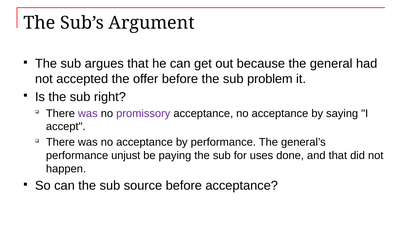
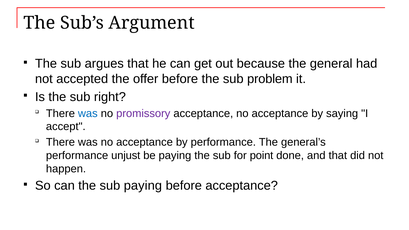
was at (88, 113) colour: purple -> blue
uses: uses -> point
sub source: source -> paying
